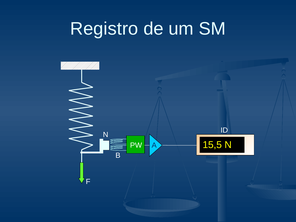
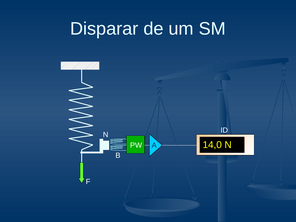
Registro: Registro -> Disparar
15,5: 15,5 -> 14,0
